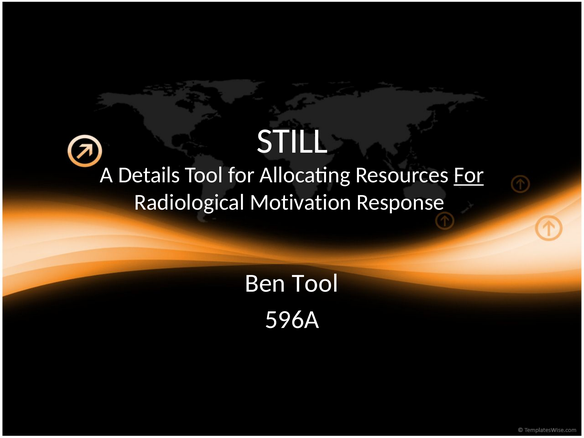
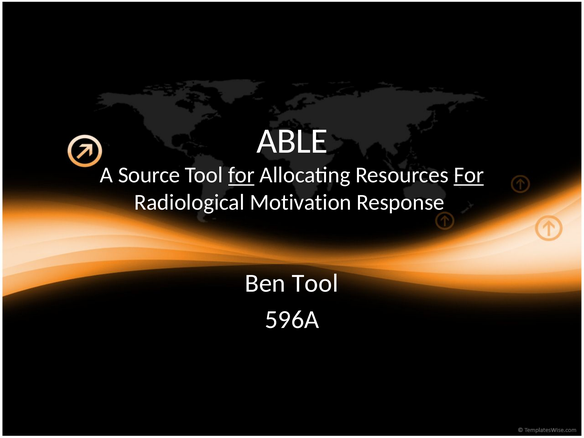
STILL: STILL -> ABLE
Details: Details -> Source
for at (241, 175) underline: none -> present
